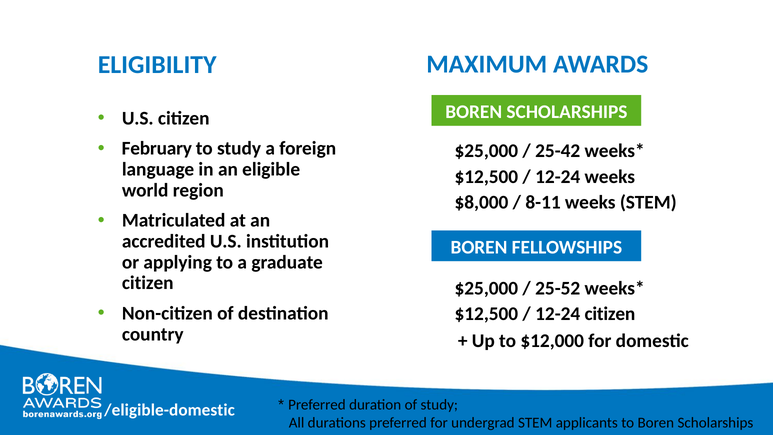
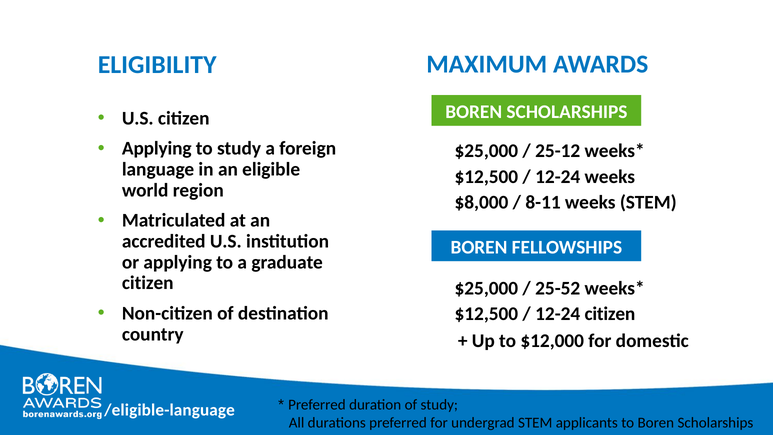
February at (157, 148): February -> Applying
25-42: 25-42 -> 25-12
/eligible-domestic: /eligible-domestic -> /eligible-language
